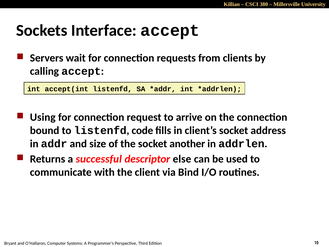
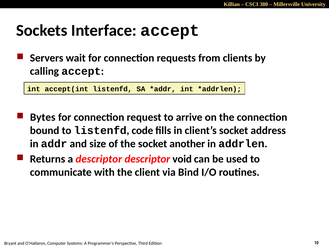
Using: Using -> Bytes
a successful: successful -> descriptor
else: else -> void
